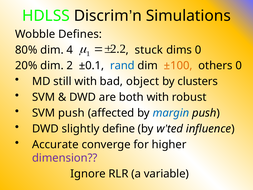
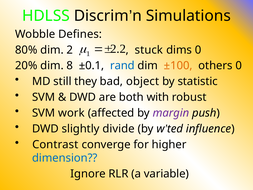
dim 4: 4 -> 2
dim 2: 2 -> 8
still with: with -> they
clusters: clusters -> statistic
SVM push: push -> work
margin colour: blue -> purple
define: define -> divide
Accurate: Accurate -> Contrast
dimension colour: purple -> blue
